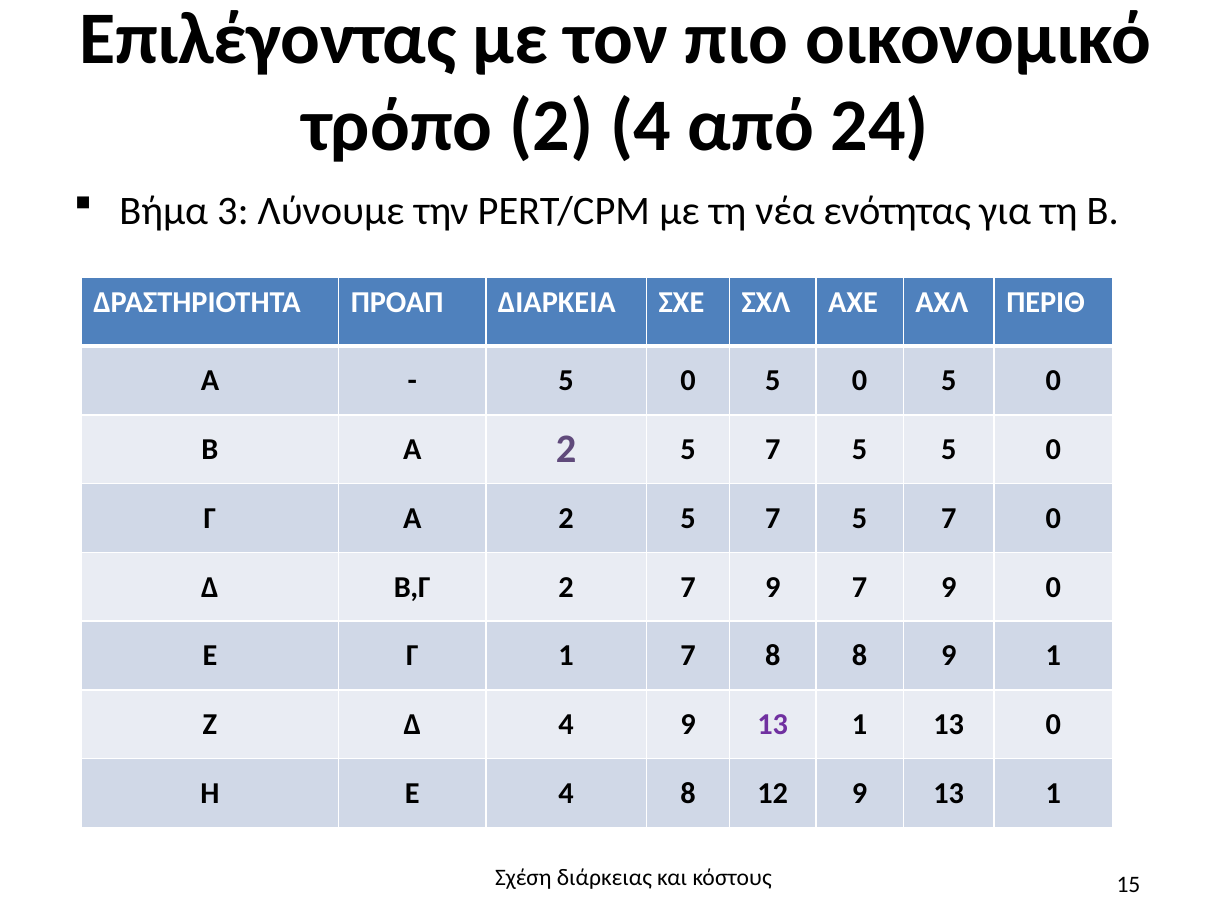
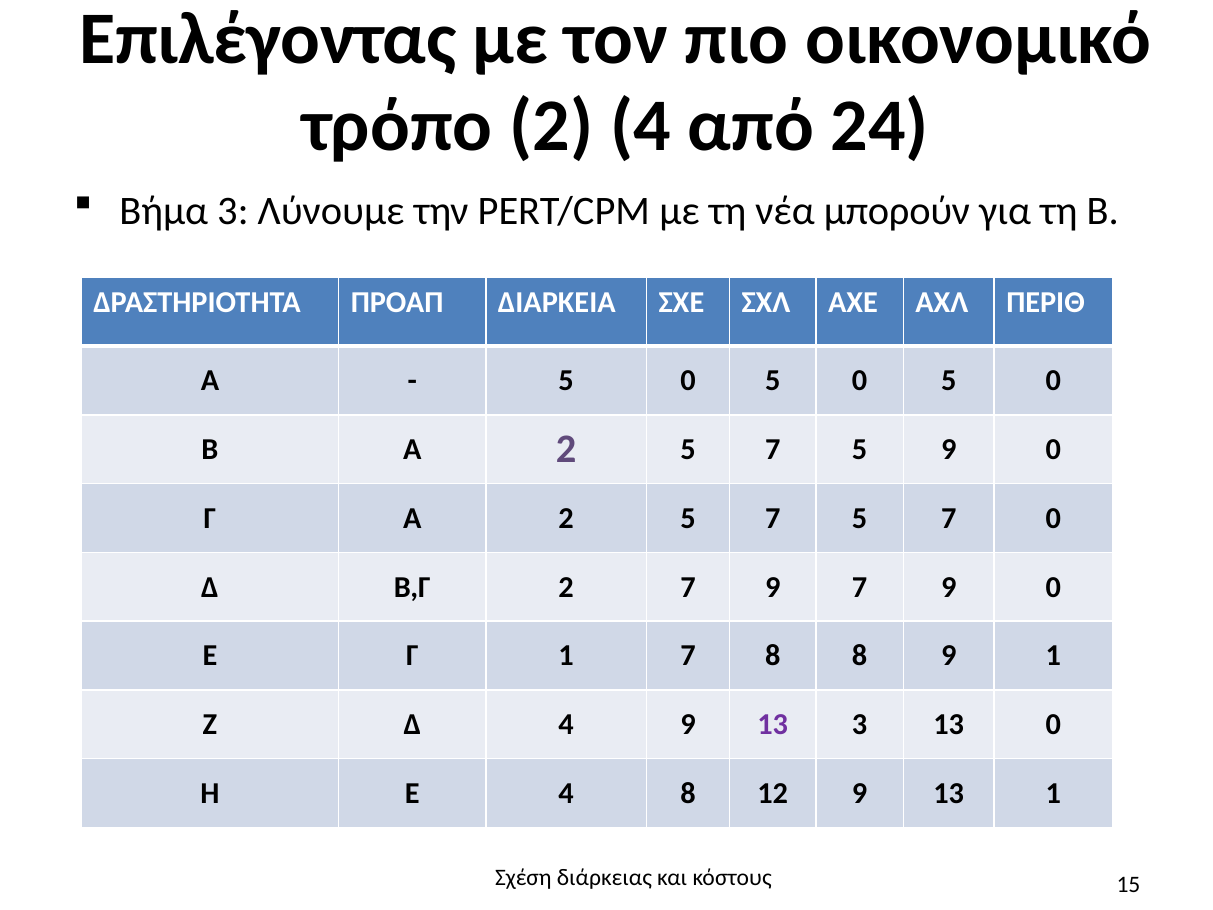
ενότητας: ενότητας -> μπορούν
5 5: 5 -> 9
4 9 13 1: 1 -> 3
